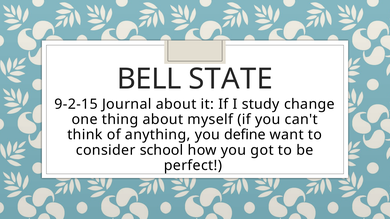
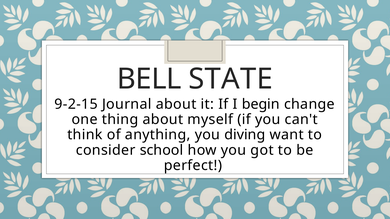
study: study -> begin
define: define -> diving
